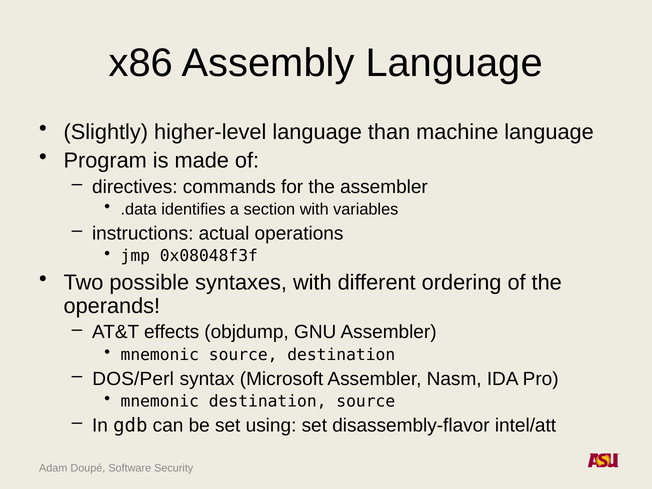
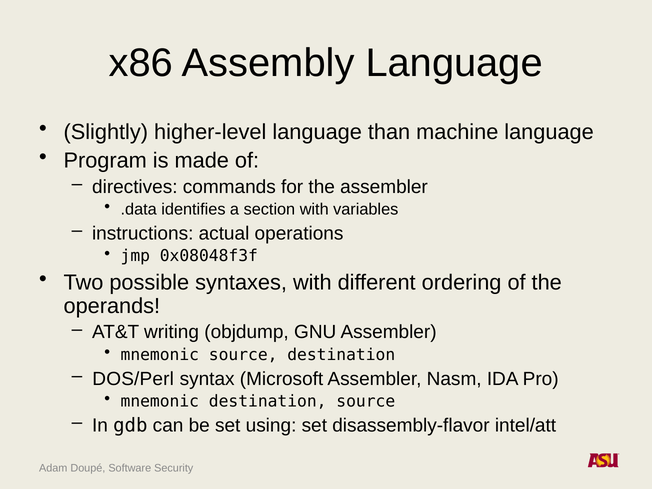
effects: effects -> writing
